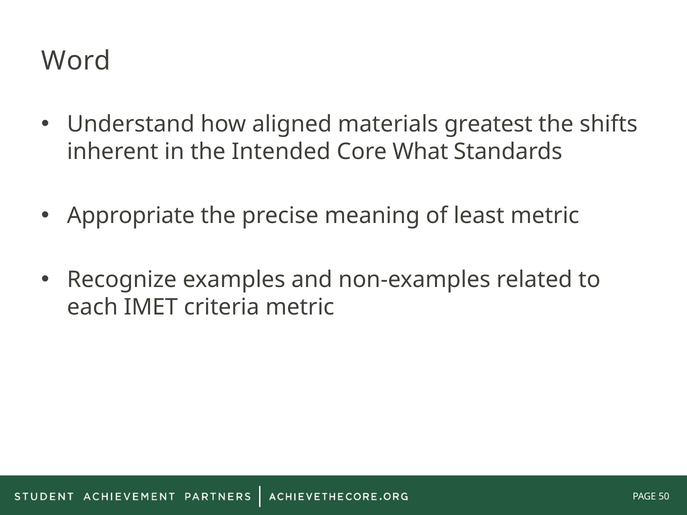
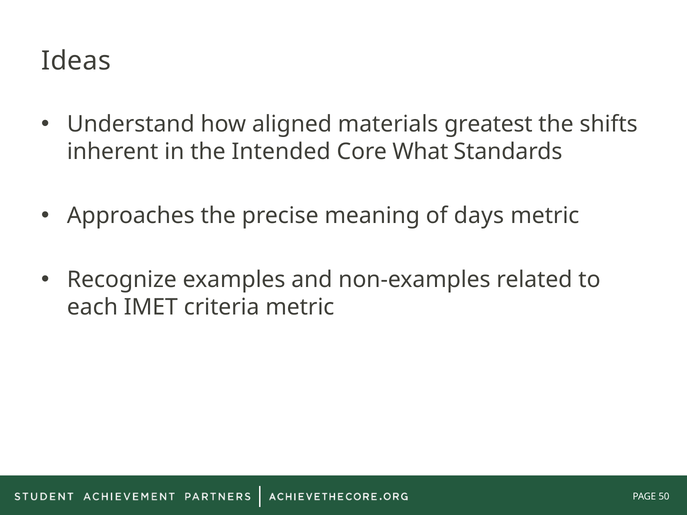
Word: Word -> Ideas
Appropriate: Appropriate -> Approaches
least: least -> days
